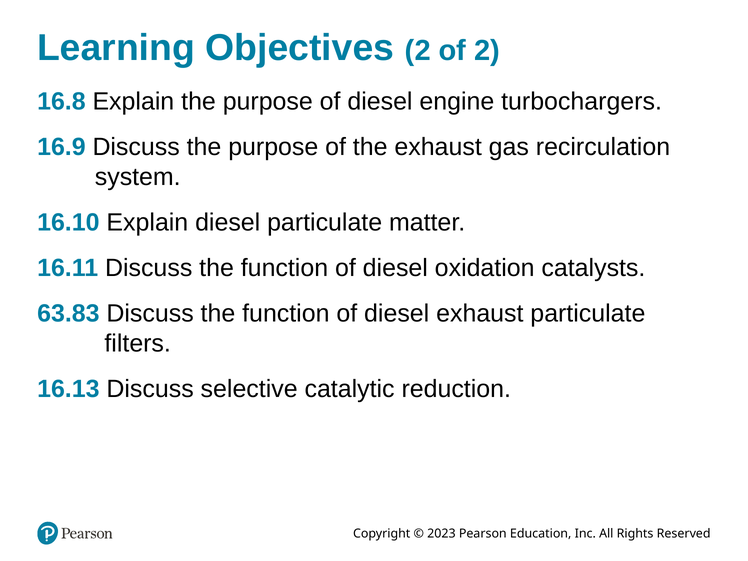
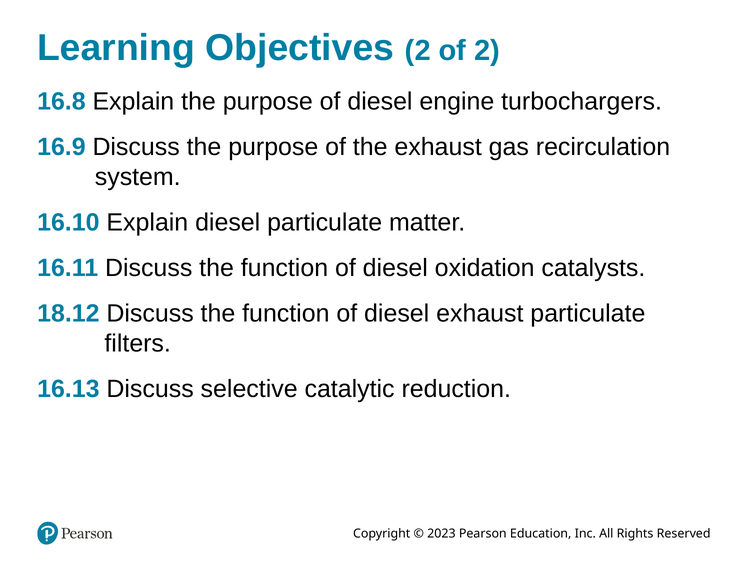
63.83: 63.83 -> 18.12
